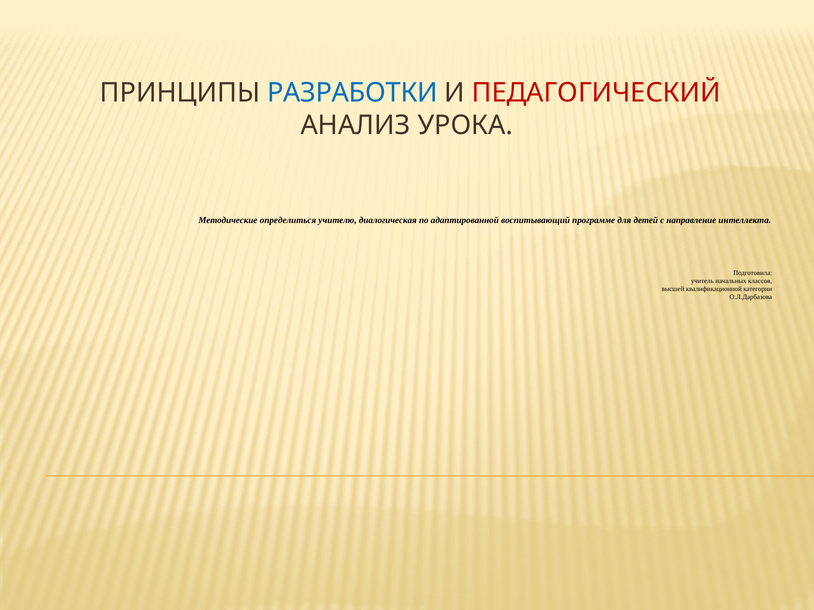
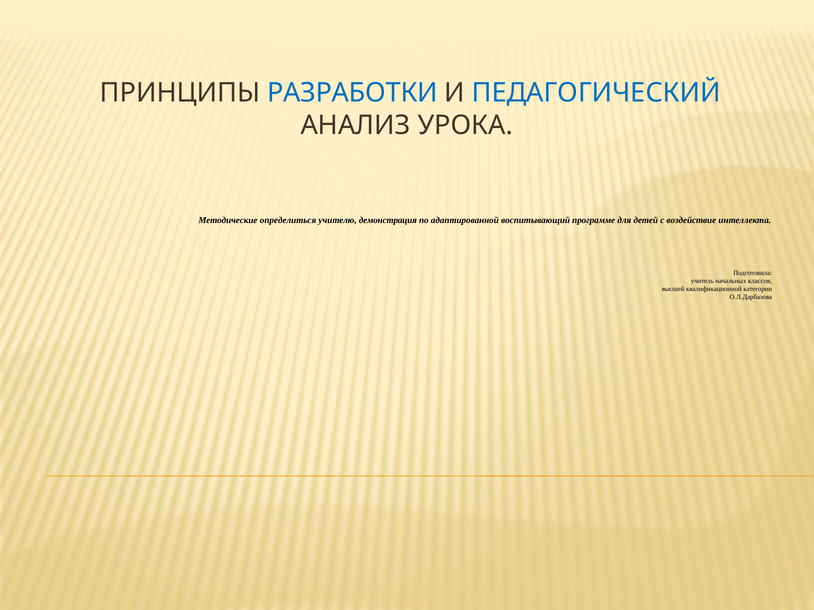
ПЕДАГОГИЧЕСКИЙ colour: red -> blue
диалогическая: диалогическая -> демонстрация
направление: направление -> воздействие
